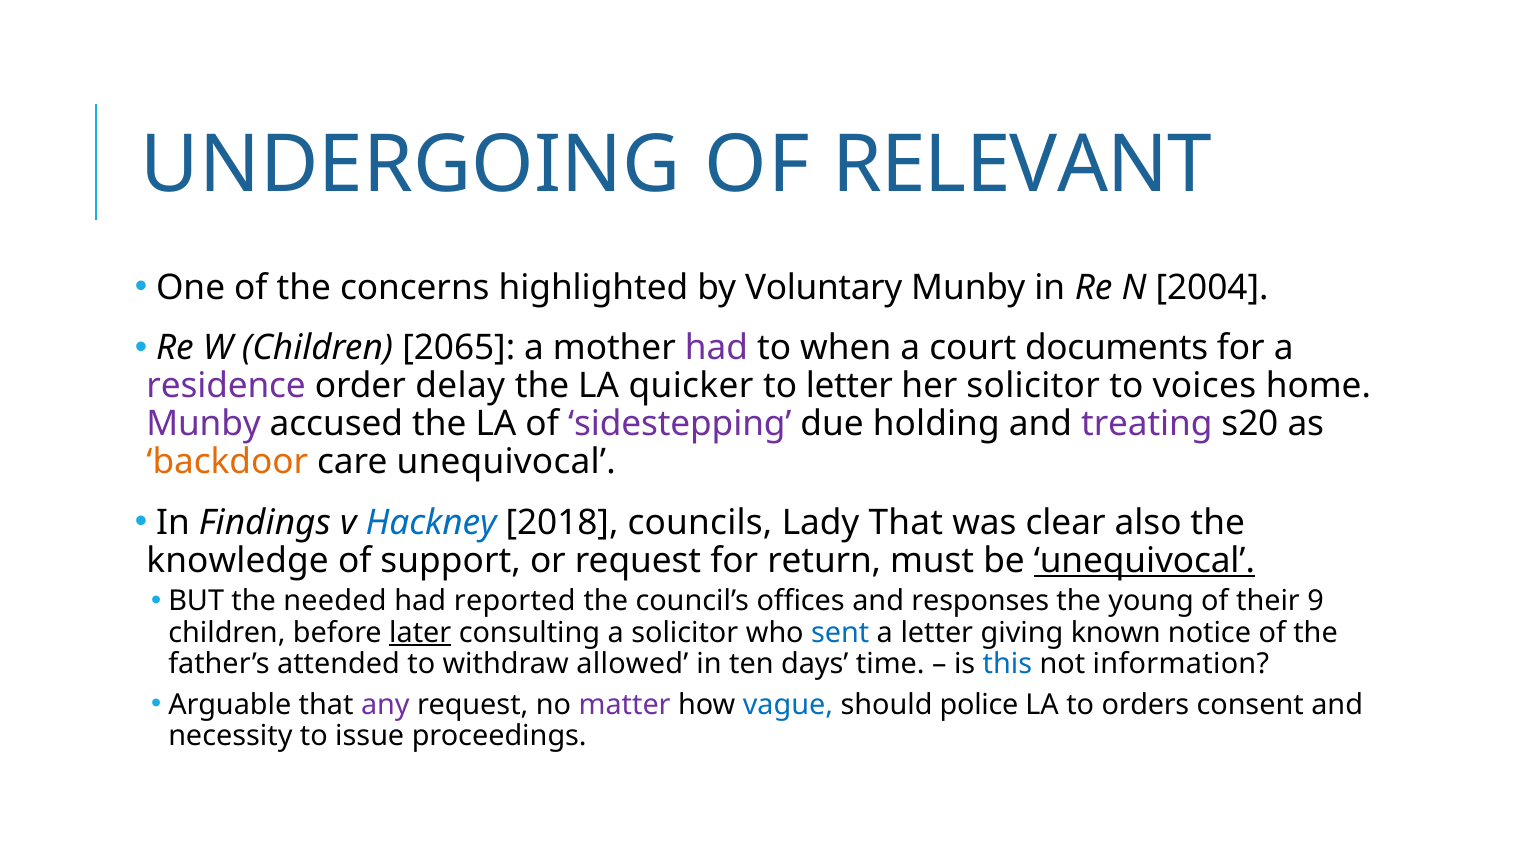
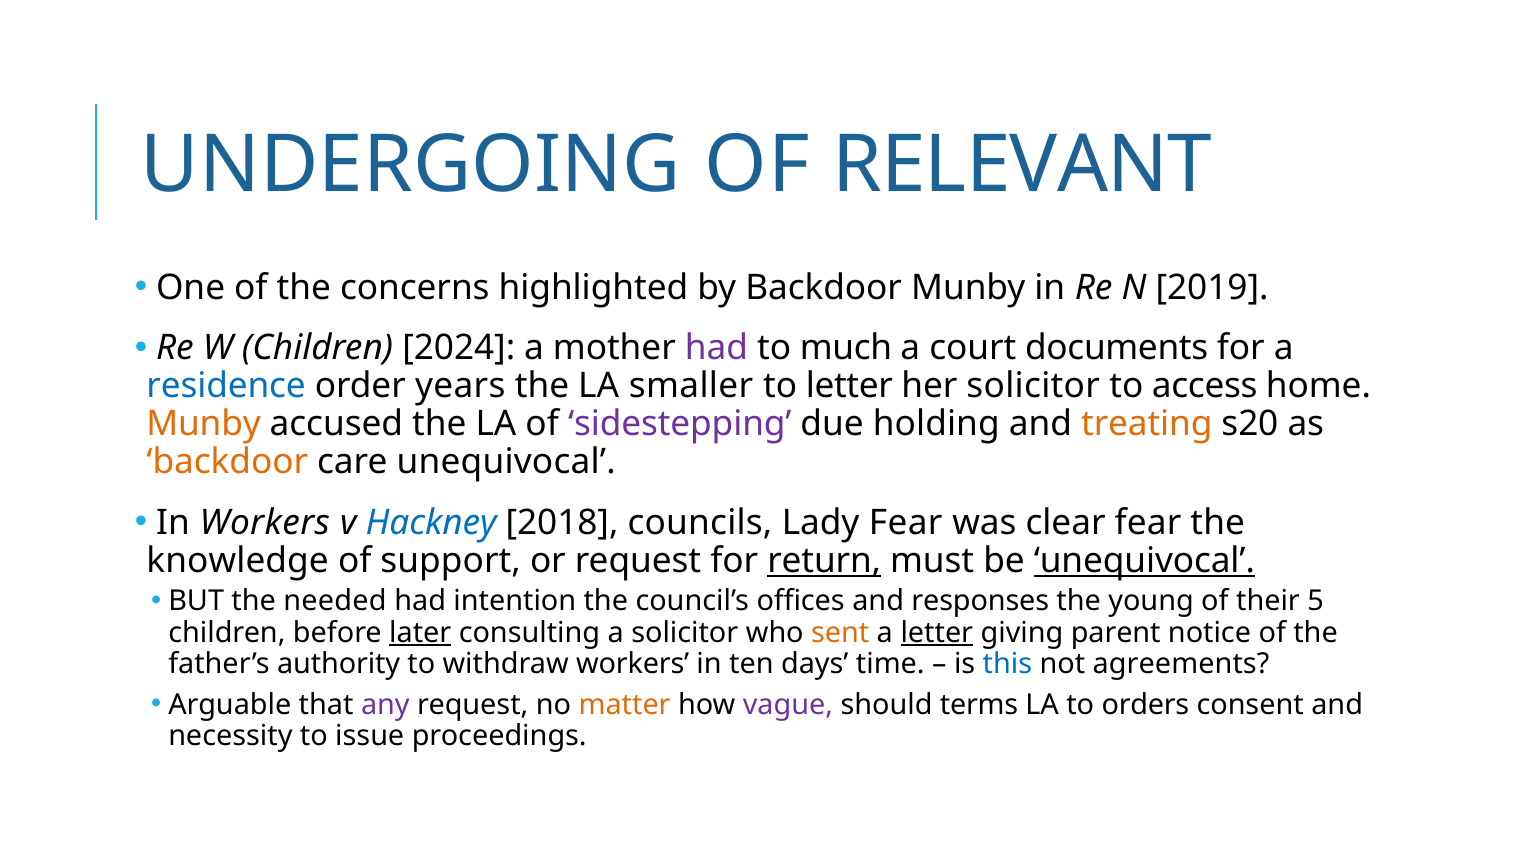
by Voluntary: Voluntary -> Backdoor
2004: 2004 -> 2019
2065: 2065 -> 2024
when: when -> much
residence colour: purple -> blue
delay: delay -> years
quicker: quicker -> smaller
voices: voices -> access
Munby at (204, 424) colour: purple -> orange
treating colour: purple -> orange
In Findings: Findings -> Workers
Lady That: That -> Fear
clear also: also -> fear
return underline: none -> present
reported: reported -> intention
9: 9 -> 5
sent colour: blue -> orange
letter at (937, 632) underline: none -> present
known: known -> parent
attended: attended -> authority
withdraw allowed: allowed -> workers
information: information -> agreements
matter colour: purple -> orange
vague colour: blue -> purple
police: police -> terms
